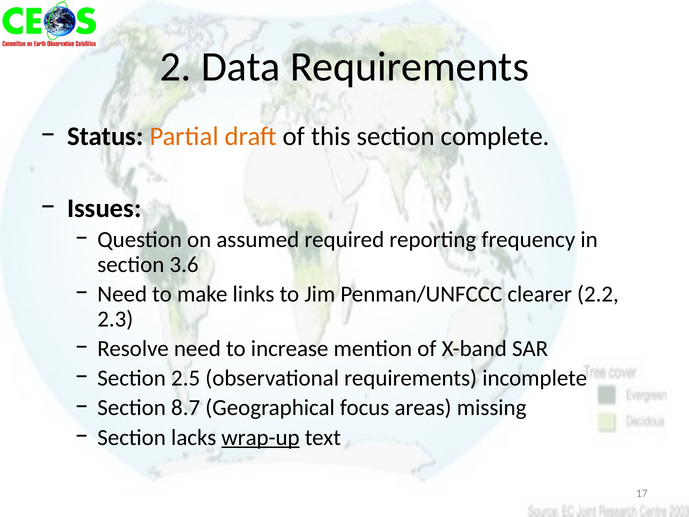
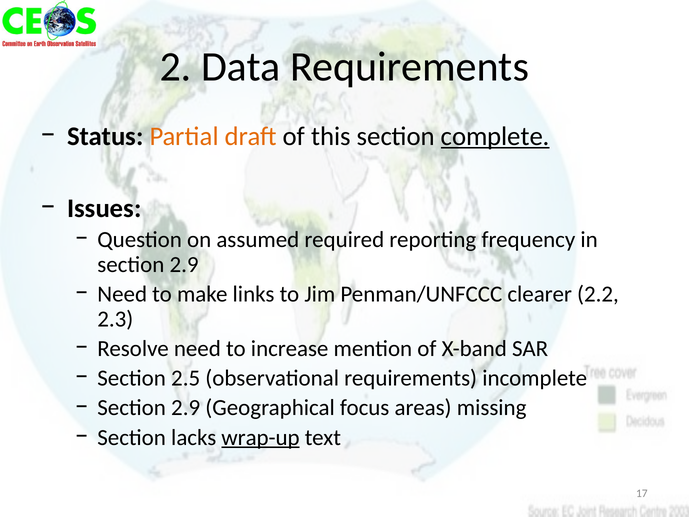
complete underline: none -> present
3.6 at (184, 264): 3.6 -> 2.9
8.7 at (186, 408): 8.7 -> 2.9
